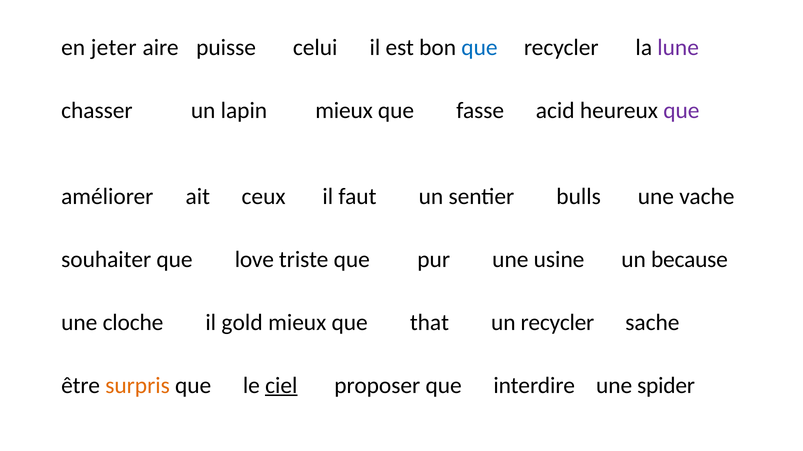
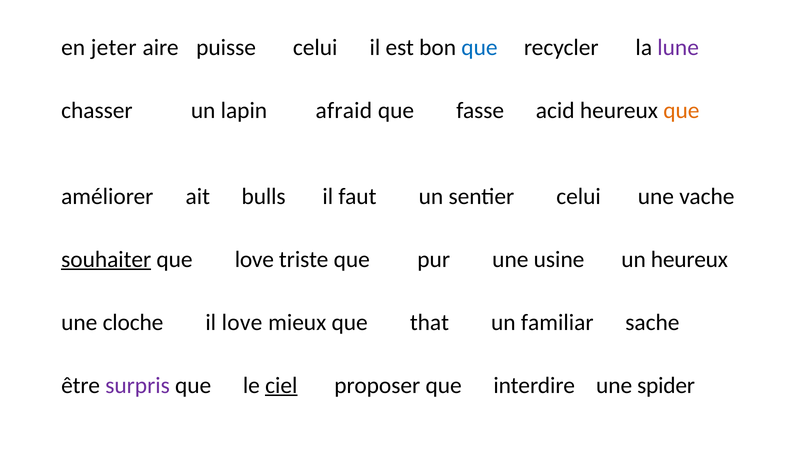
lapin mieux: mieux -> afraid
que at (681, 111) colour: purple -> orange
ceux: ceux -> bulls
sentier bulls: bulls -> celui
souhaiter underline: none -> present
un because: because -> heureux
il gold: gold -> love
un recycler: recycler -> familiar
surpris colour: orange -> purple
